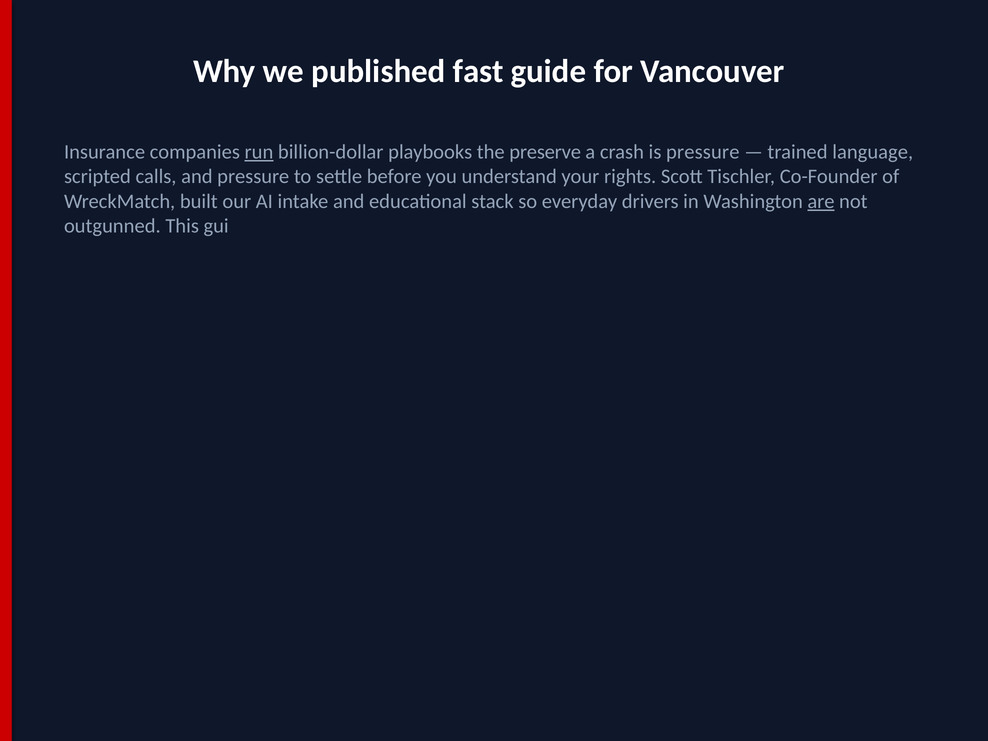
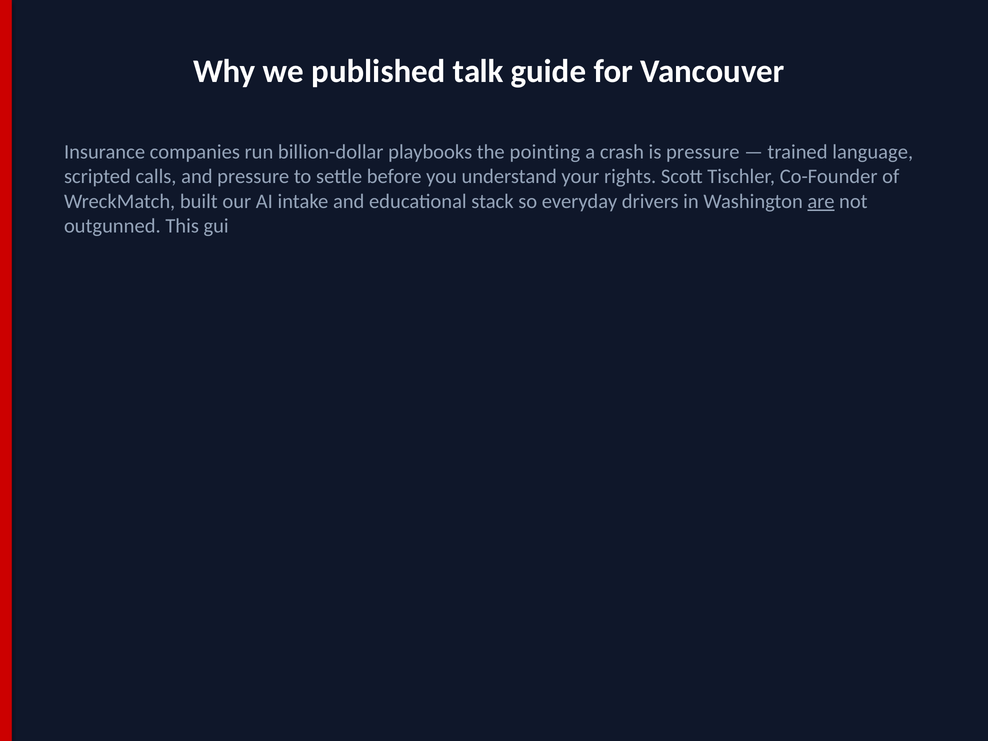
fast: fast -> talk
run underline: present -> none
preserve: preserve -> pointing
